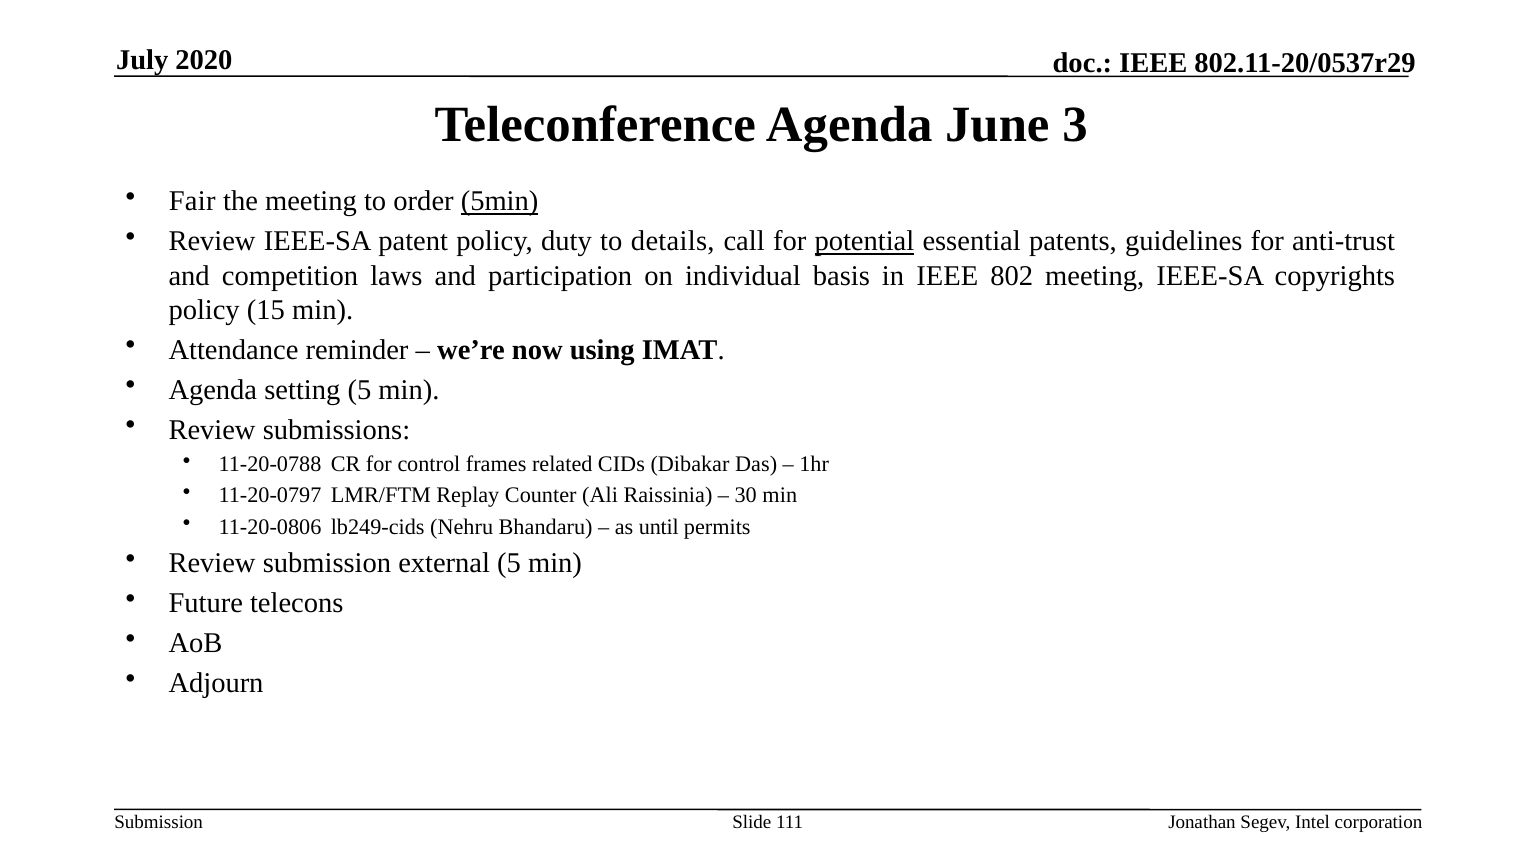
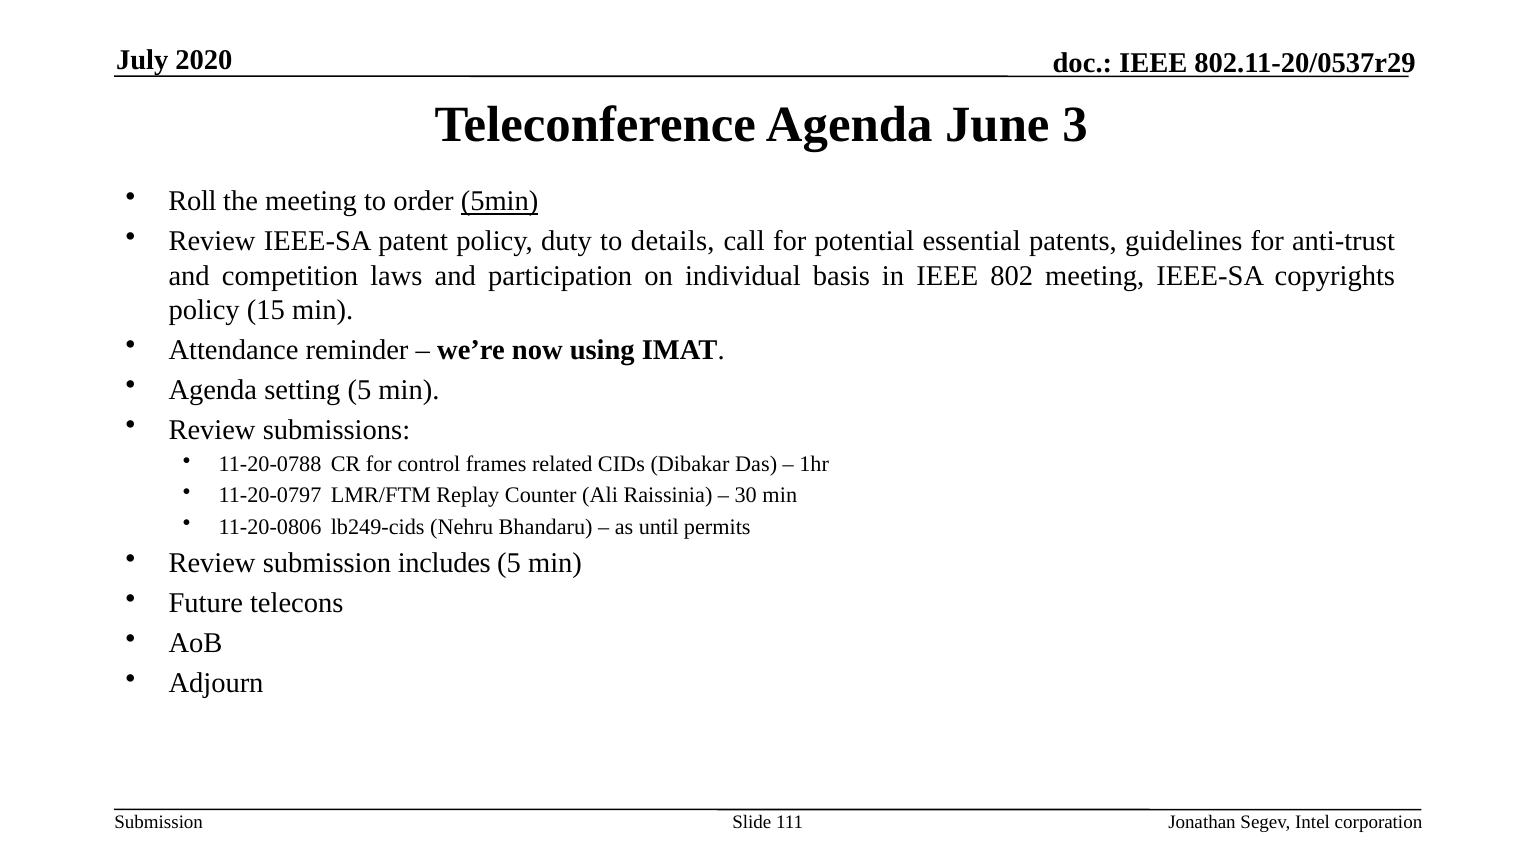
Fair: Fair -> Roll
potential underline: present -> none
external: external -> includes
